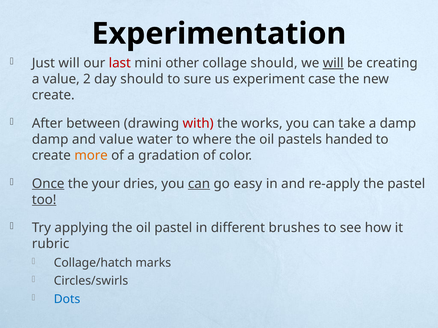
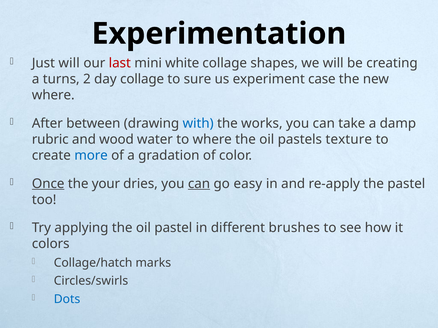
other: other -> white
collage should: should -> shapes
will at (333, 63) underline: present -> none
a value: value -> turns
day should: should -> collage
create at (53, 95): create -> where
with colour: red -> blue
damp at (50, 140): damp -> rubric
and value: value -> wood
handed: handed -> texture
more colour: orange -> blue
too underline: present -> none
rubric: rubric -> colors
